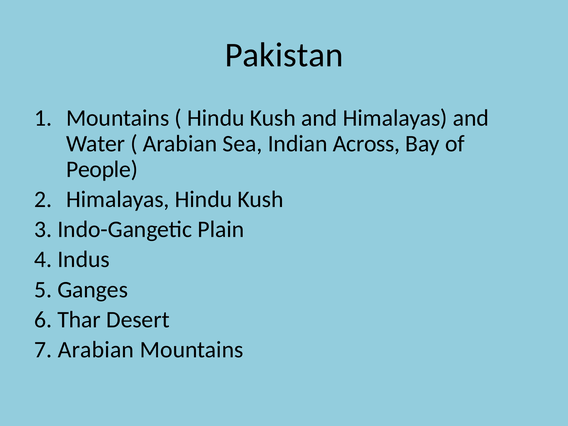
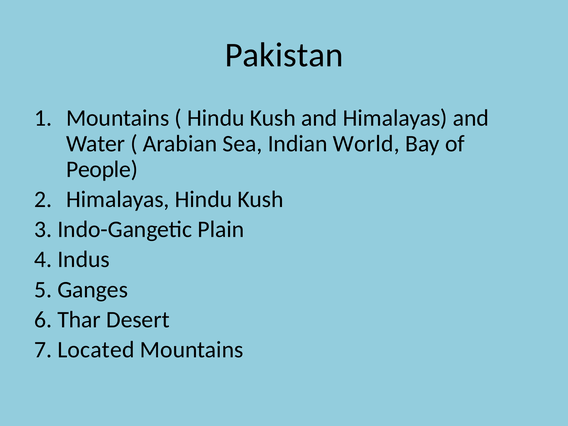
Across: Across -> World
7 Arabian: Arabian -> Located
